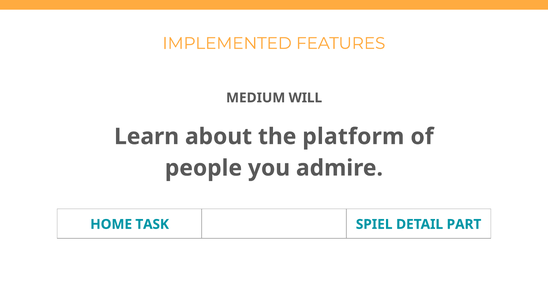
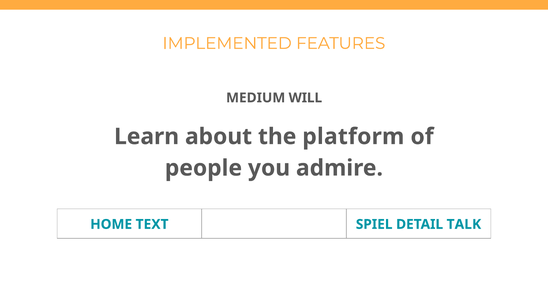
TASK: TASK -> TEXT
PART: PART -> TALK
